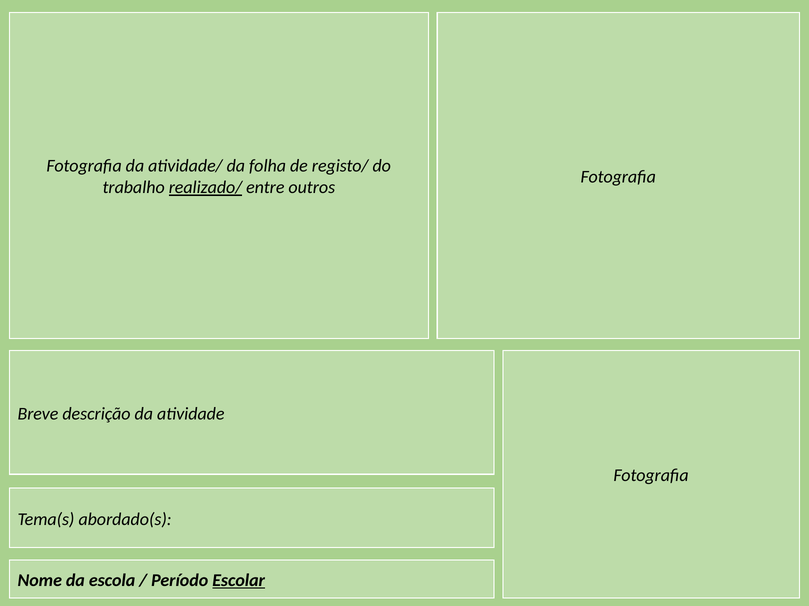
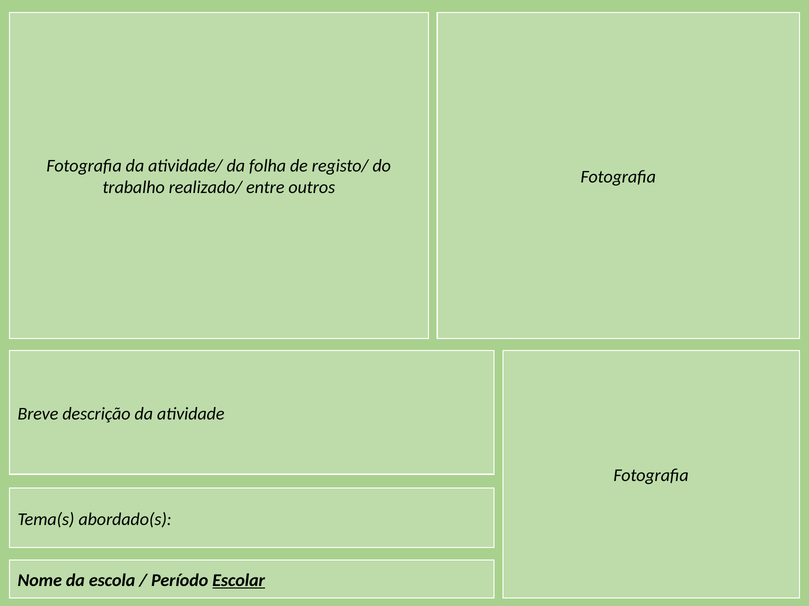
realizado/ underline: present -> none
